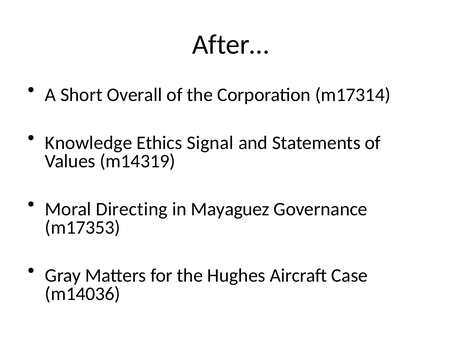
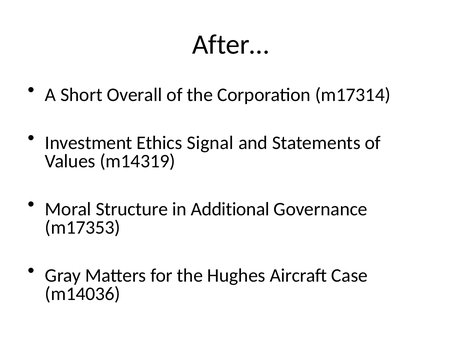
Knowledge: Knowledge -> Investment
Directing: Directing -> Structure
Mayaguez: Mayaguez -> Additional
